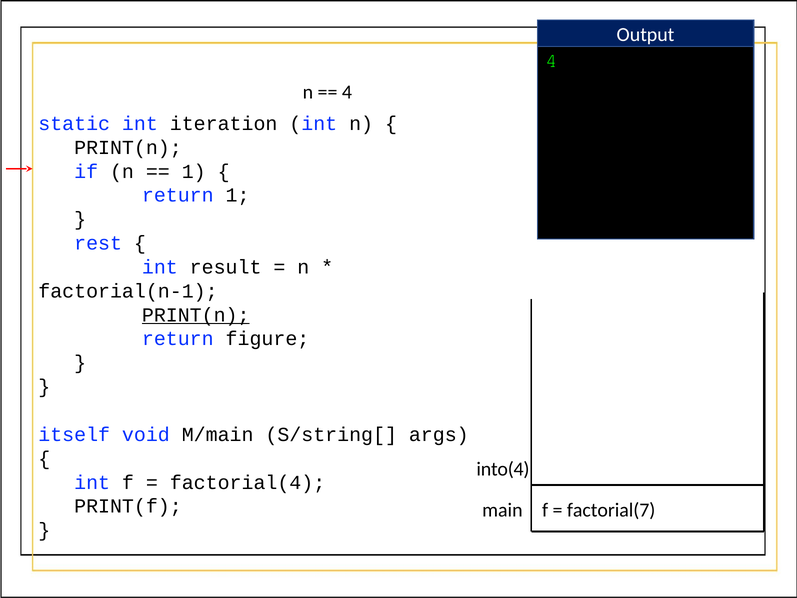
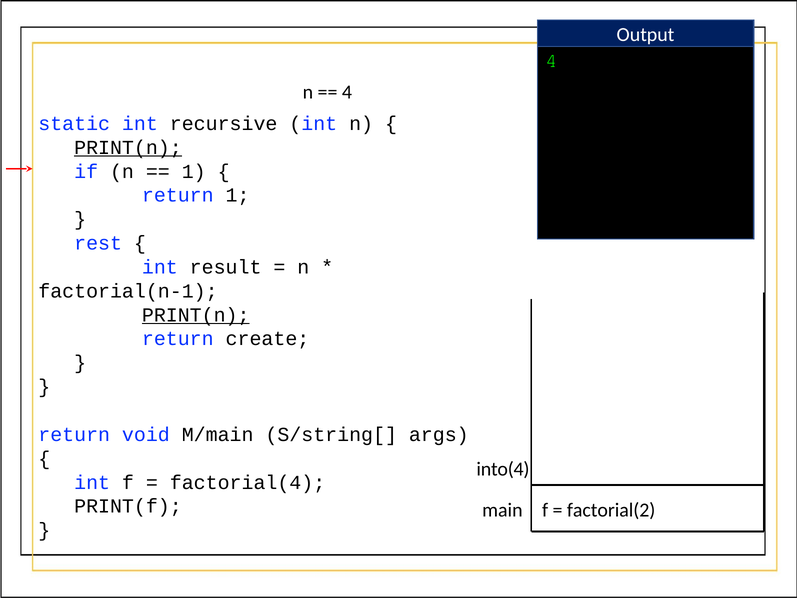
iteration: iteration -> recursive
PRINT(n at (128, 147) underline: none -> present
figure: figure -> create
itself at (74, 434): itself -> return
factorial(7: factorial(7 -> factorial(2
